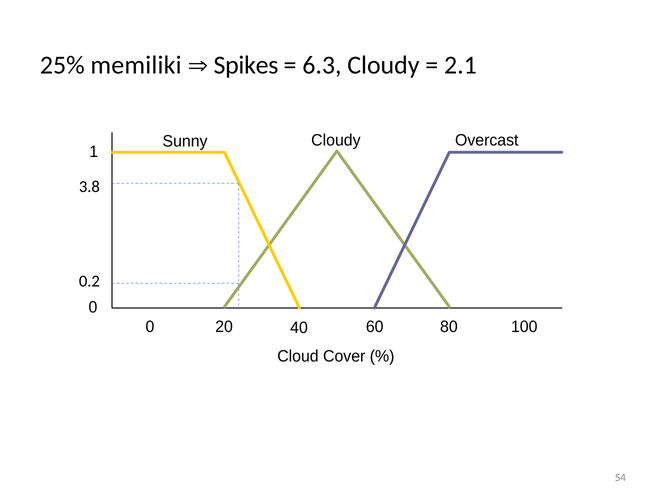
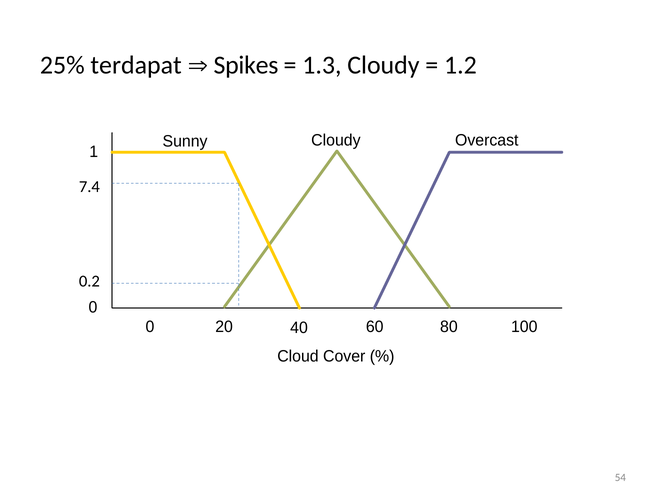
memiliki: memiliki -> terdapat
6.3: 6.3 -> 1.3
2.1: 2.1 -> 1.2
3.8: 3.8 -> 7.4
